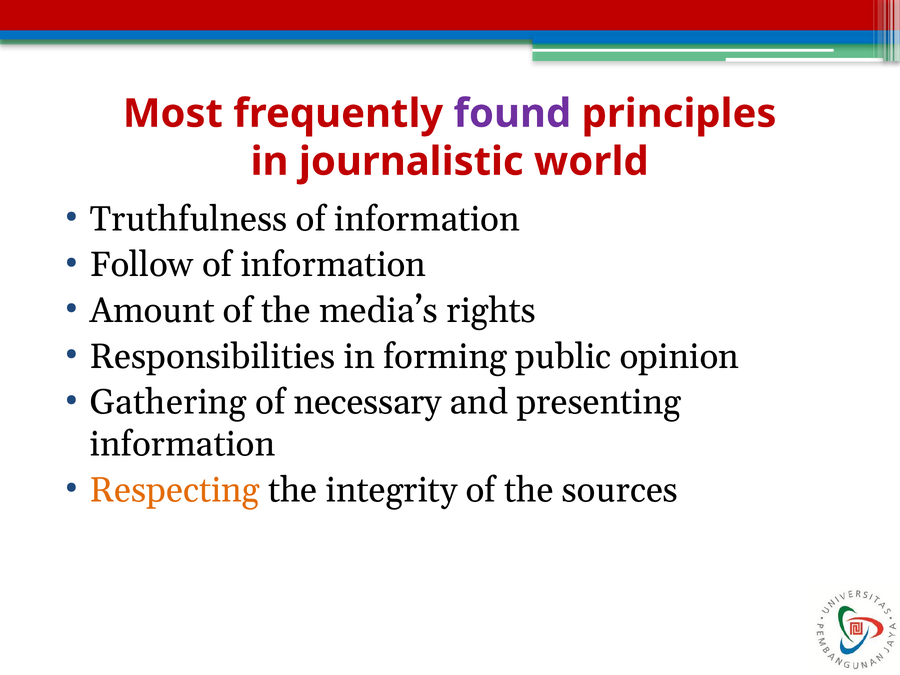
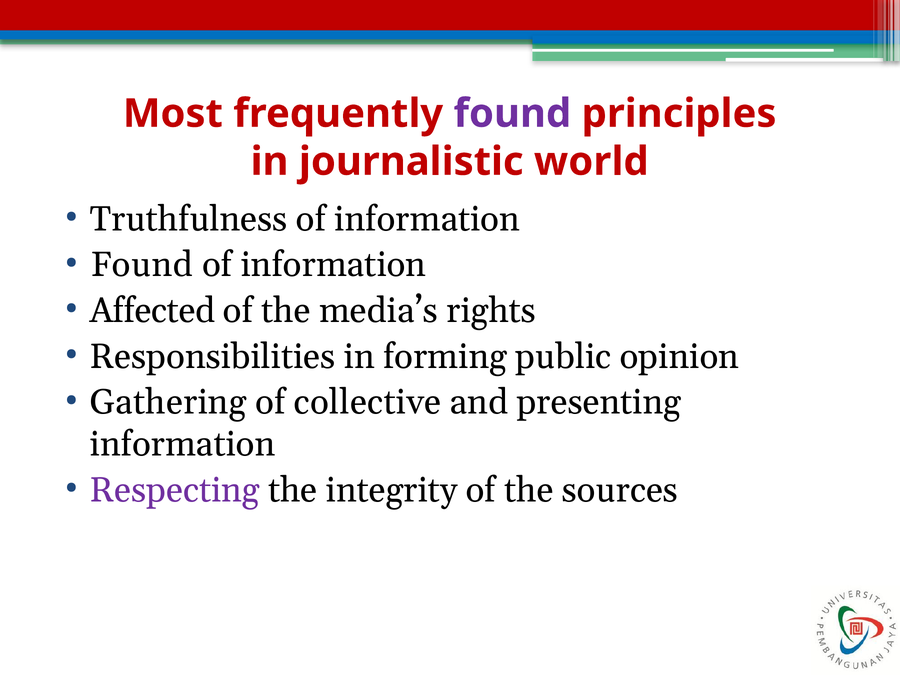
Follow at (142, 265): Follow -> Found
Amount: Amount -> Affected
necessary: necessary -> collective
Respecting colour: orange -> purple
